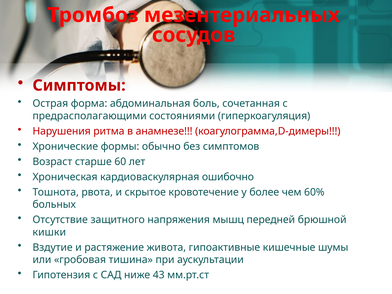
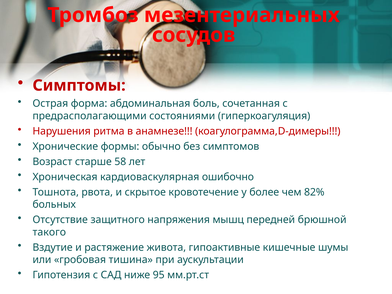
60: 60 -> 58
60%: 60% -> 82%
кишки: кишки -> такого
43: 43 -> 95
